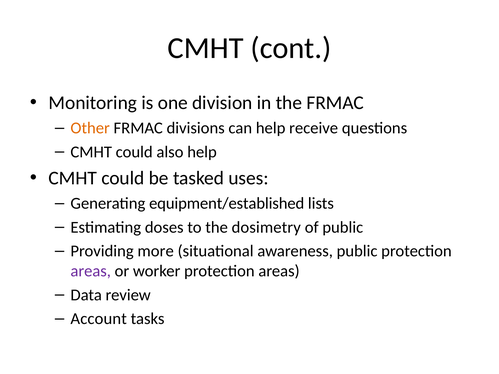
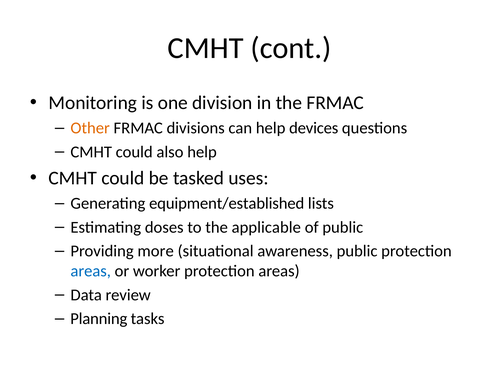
receive: receive -> devices
dosimetry: dosimetry -> applicable
areas at (91, 271) colour: purple -> blue
Account: Account -> Planning
